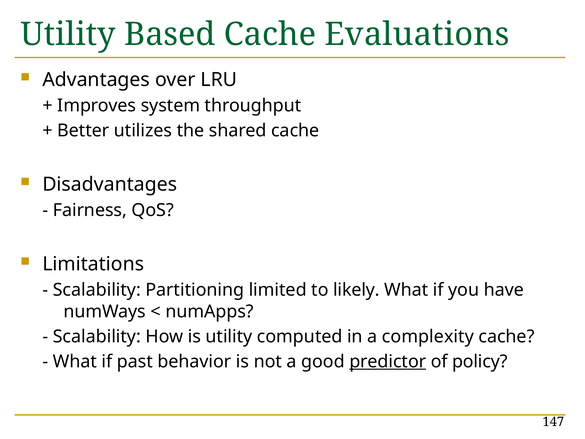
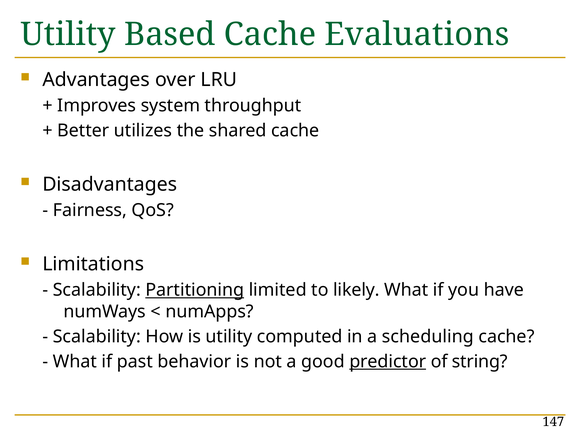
Partitioning underline: none -> present
complexity: complexity -> scheduling
policy: policy -> string
